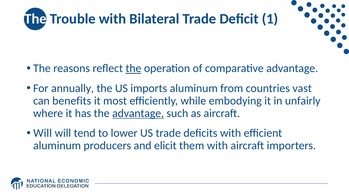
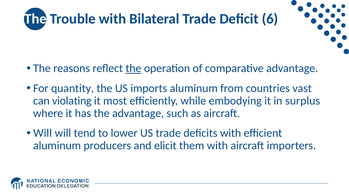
1: 1 -> 6
annually: annually -> quantity
benefits: benefits -> violating
unfairly: unfairly -> surplus
advantage at (138, 113) underline: present -> none
